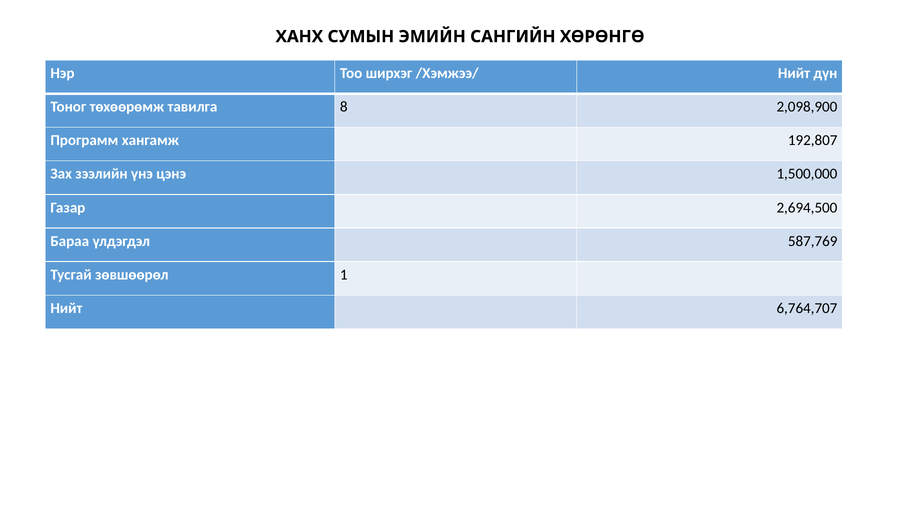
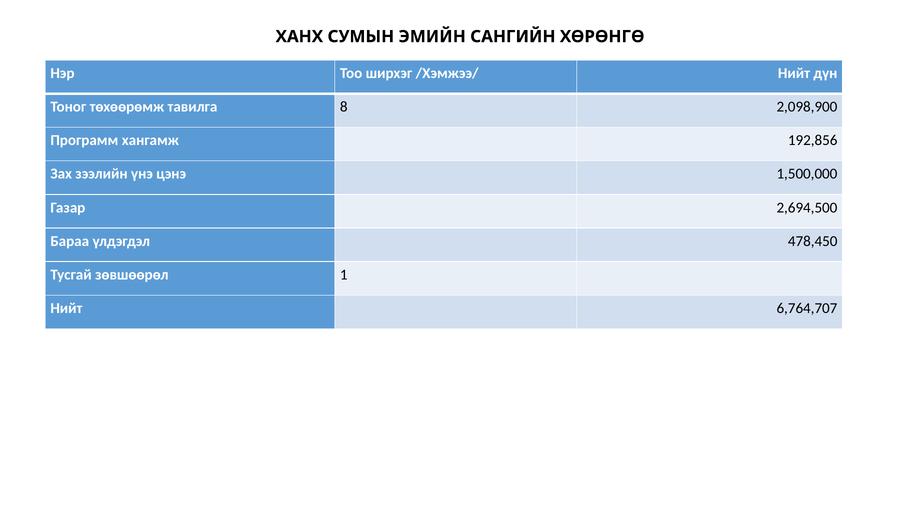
192,807: 192,807 -> 192,856
587,769: 587,769 -> 478,450
